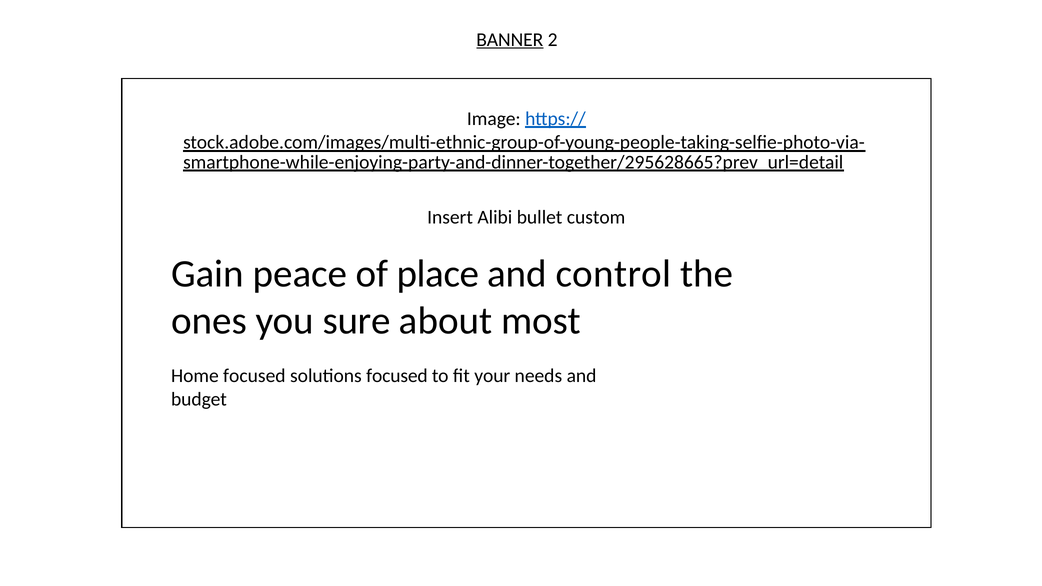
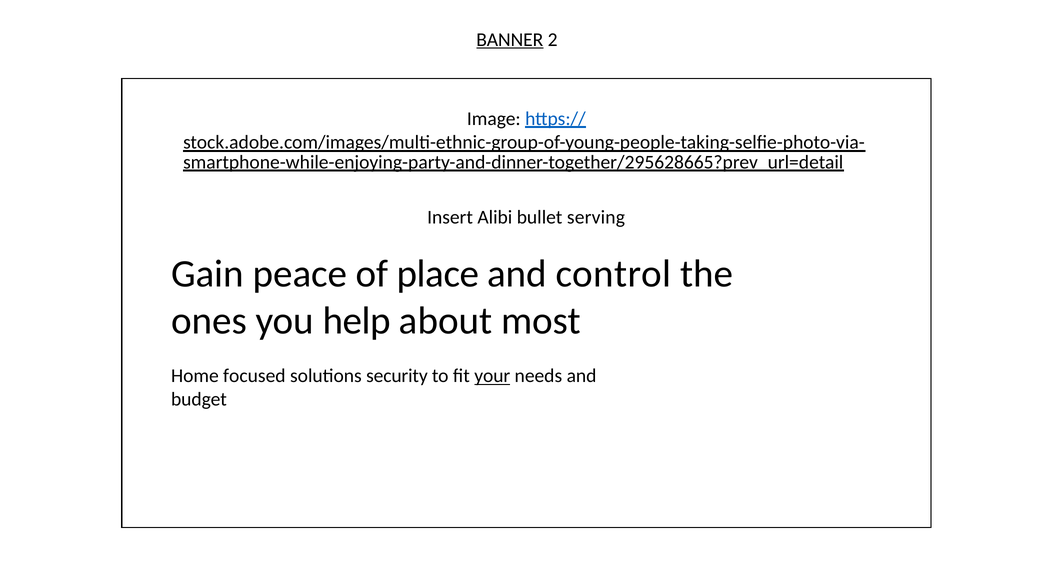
custom: custom -> serving
sure: sure -> help
solutions focused: focused -> security
your underline: none -> present
